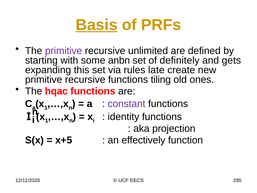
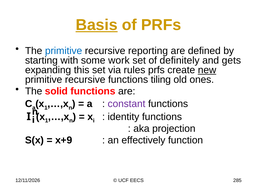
primitive at (64, 51) colour: purple -> blue
unlimited: unlimited -> reporting
anbn: anbn -> work
rules late: late -> prfs
new underline: none -> present
hqac: hqac -> solid
x+5: x+5 -> x+9
